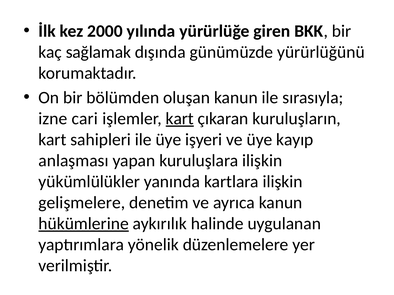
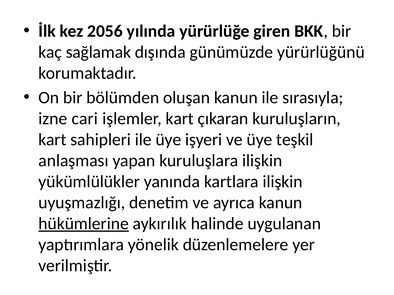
2000: 2000 -> 2056
kart at (180, 119) underline: present -> none
kayıp: kayıp -> teşkil
gelişmelere: gelişmelere -> uyuşmazlığı
